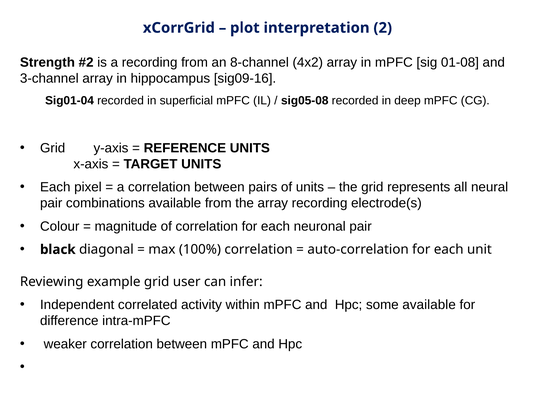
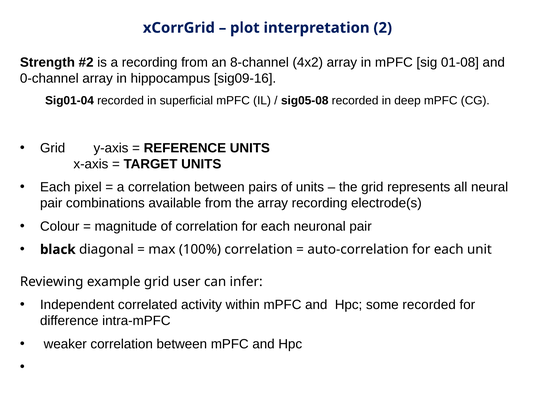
3-channel: 3-channel -> 0-channel
some available: available -> recorded
